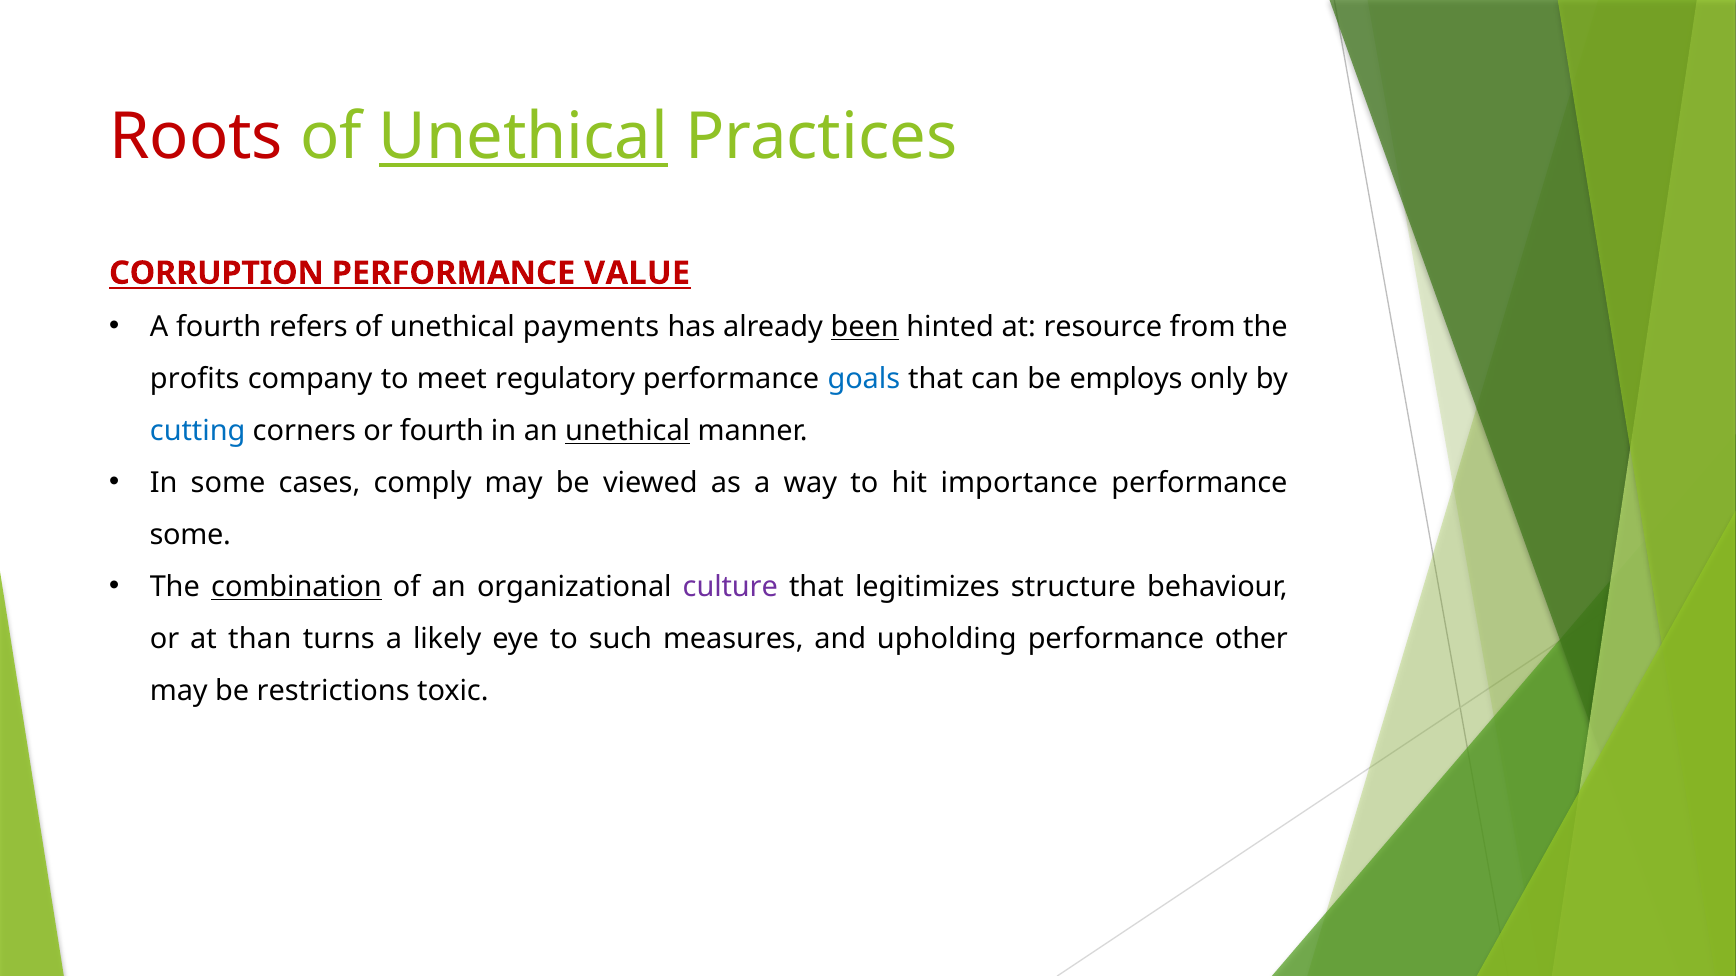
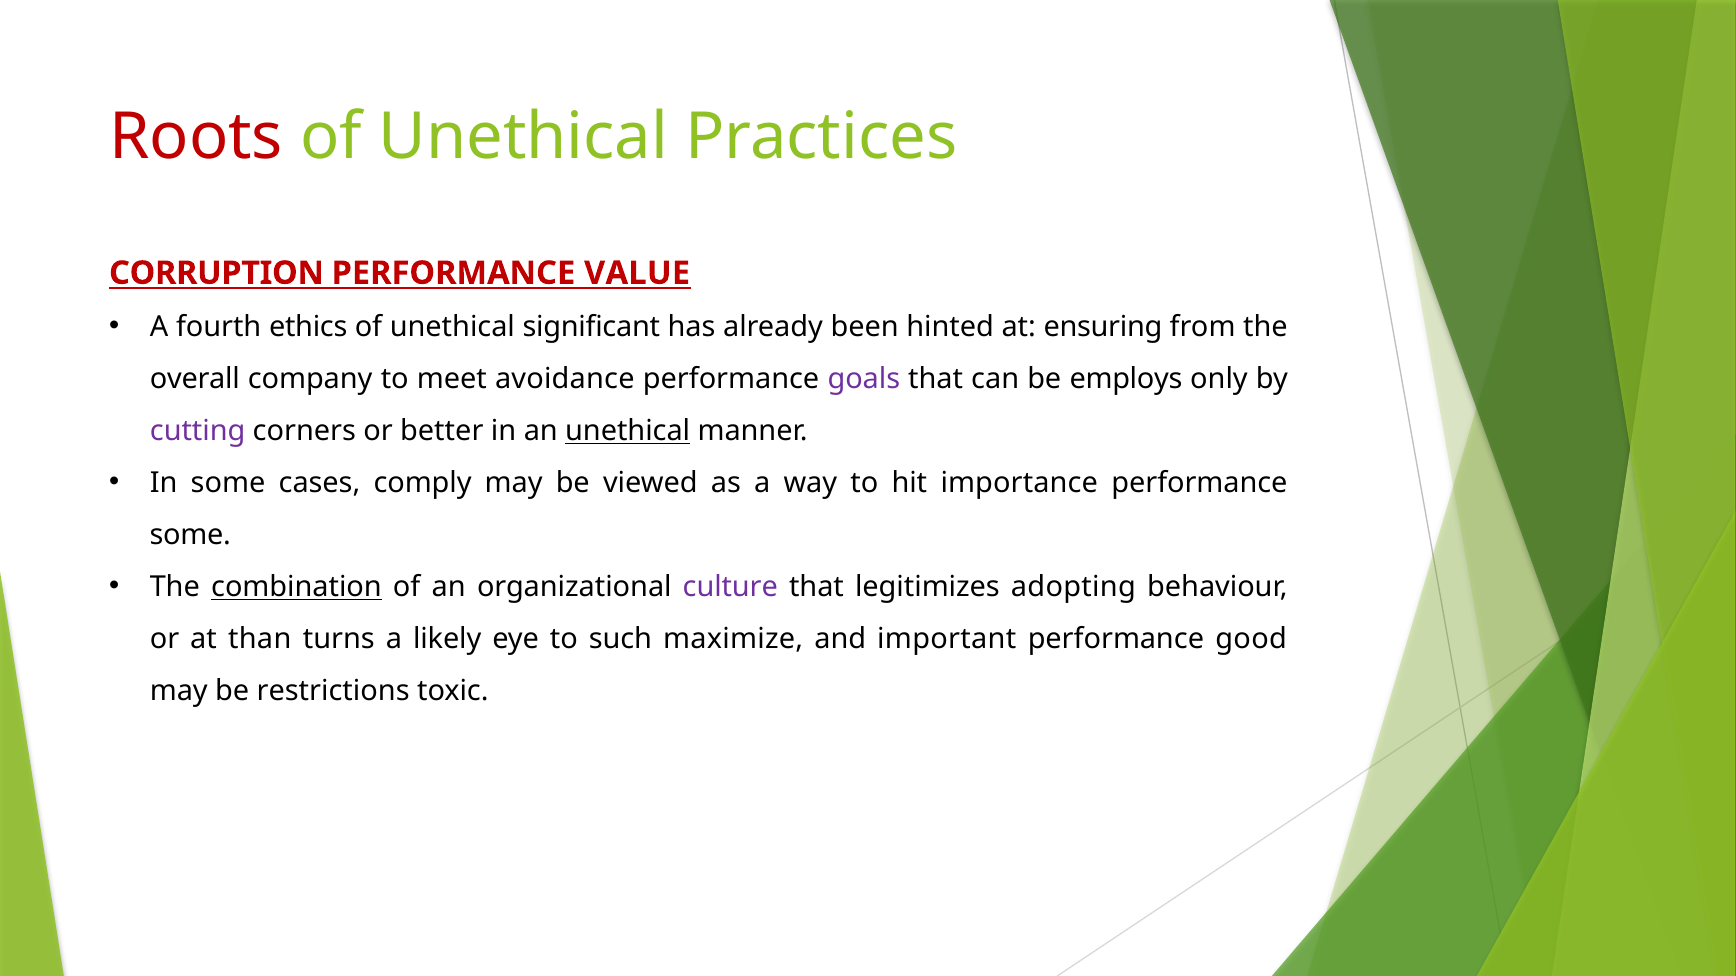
Unethical at (524, 137) underline: present -> none
refers: refers -> ethics
payments: payments -> significant
been underline: present -> none
resource: resource -> ensuring
profits: profits -> overall
regulatory: regulatory -> avoidance
goals colour: blue -> purple
cutting colour: blue -> purple
or fourth: fourth -> better
structure: structure -> adopting
measures: measures -> maximize
upholding: upholding -> important
other: other -> good
